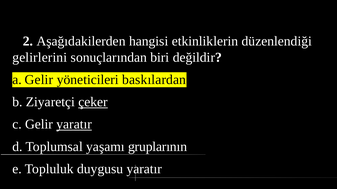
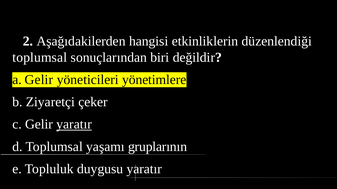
gelirlerini at (40, 58): gelirlerini -> toplumsal
baskılardan: baskılardan -> yönetimlere
çeker underline: present -> none
